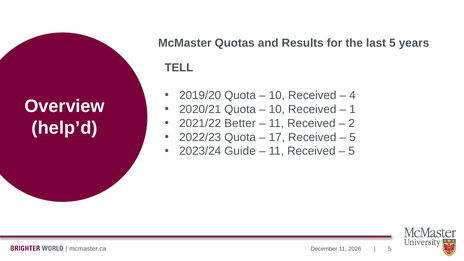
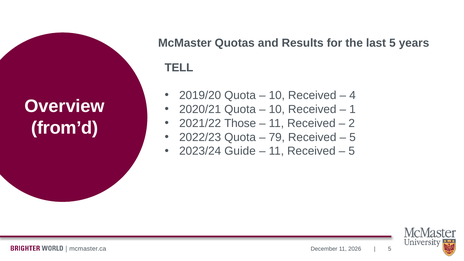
Better: Better -> Those
help’d: help’d -> from’d
17: 17 -> 79
